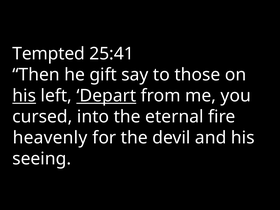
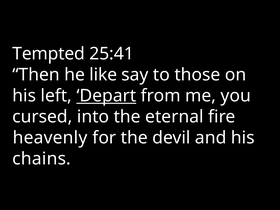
gift: gift -> like
his at (24, 96) underline: present -> none
seeing: seeing -> chains
